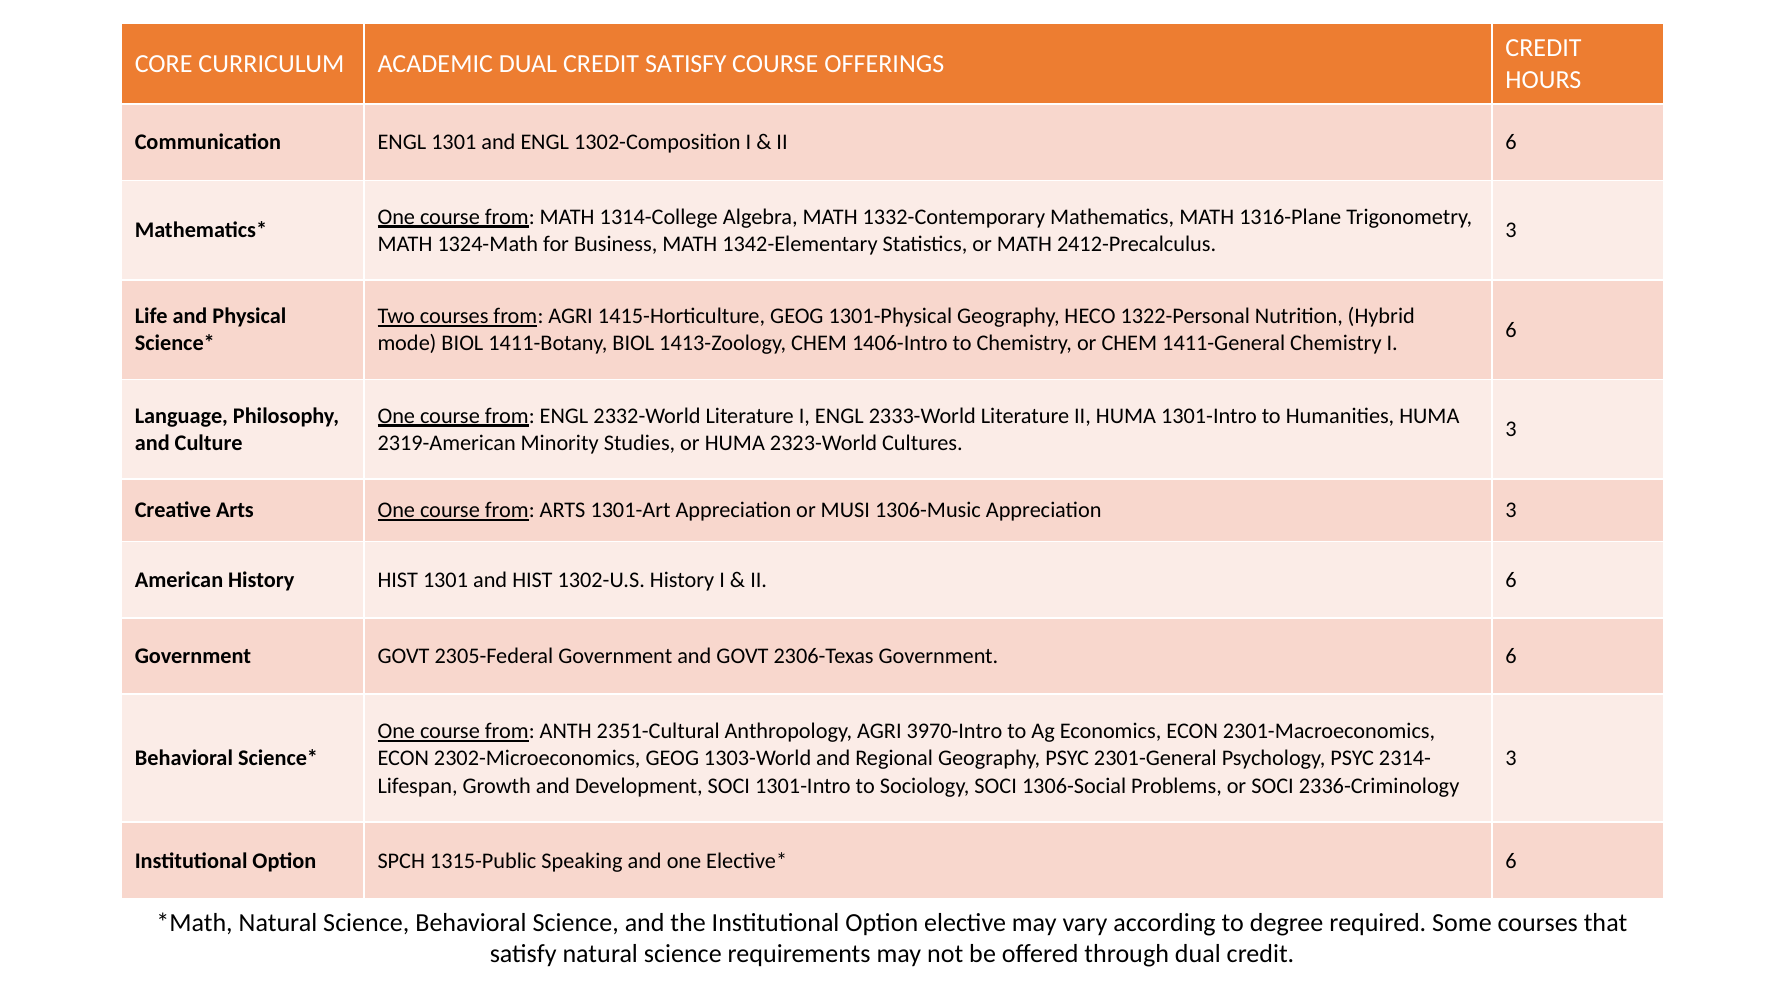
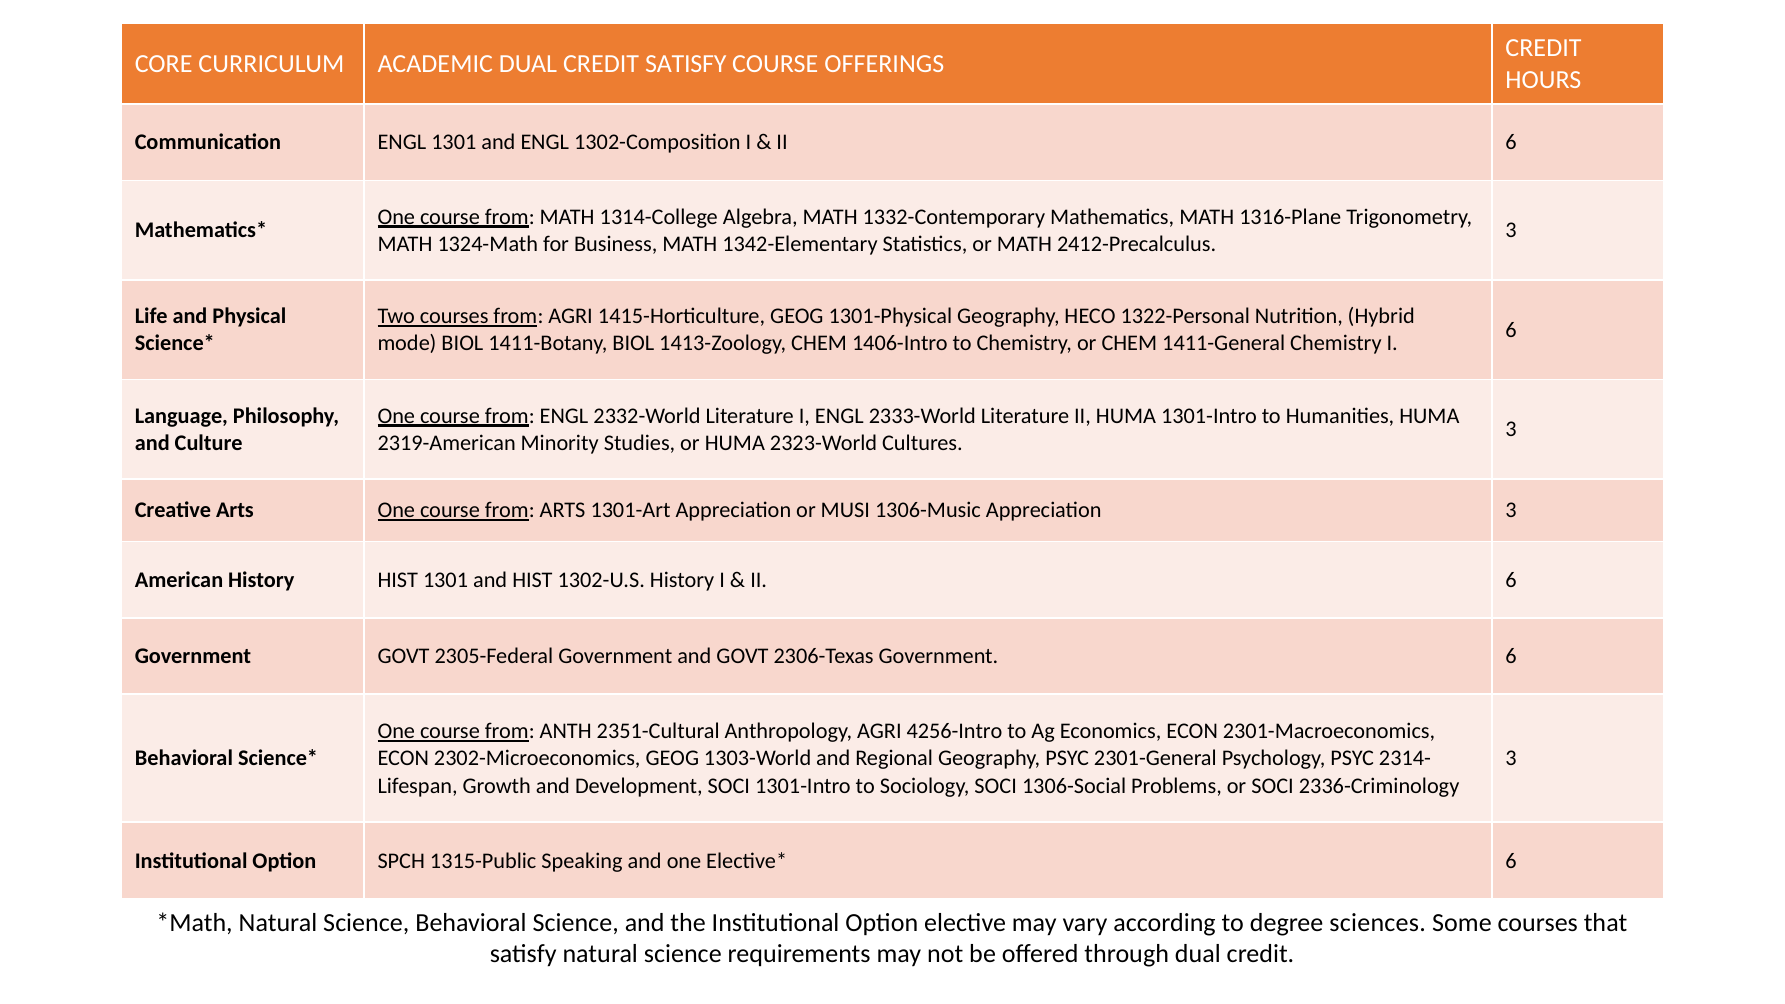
3970-Intro: 3970-Intro -> 4256-Intro
required: required -> sciences
